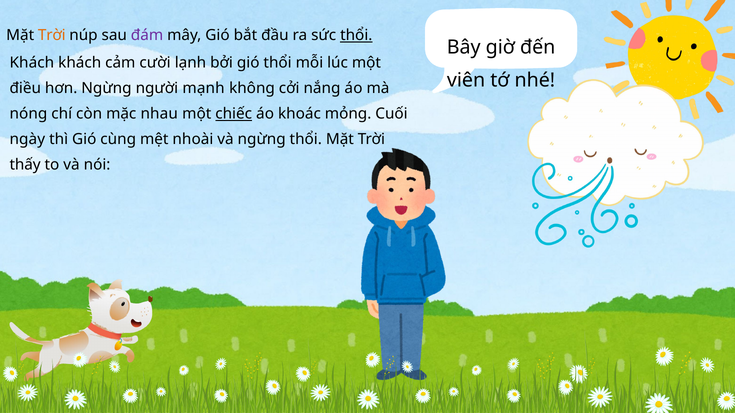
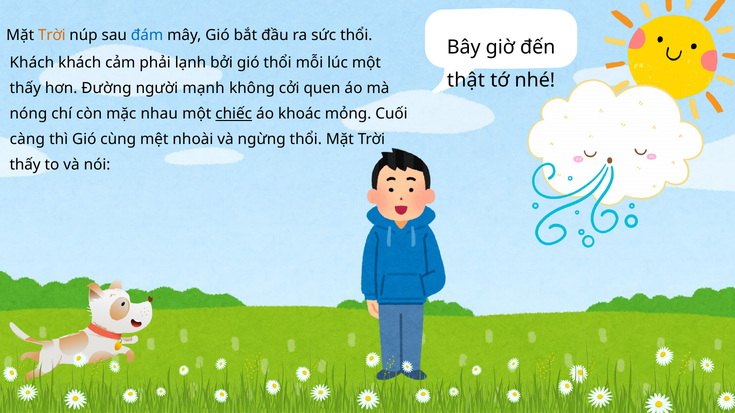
đám colour: purple -> blue
thổi at (356, 35) underline: present -> none
cười: cười -> phải
viên: viên -> thật
điều at (25, 88): điều -> thấy
hơn Ngừng: Ngừng -> Đường
nắng: nắng -> quen
ngày: ngày -> càng
